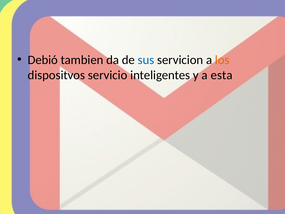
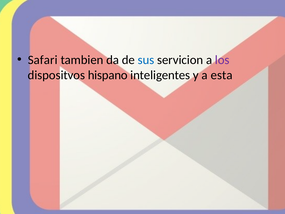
Debió: Debió -> Safari
los colour: orange -> purple
servicio: servicio -> hispano
